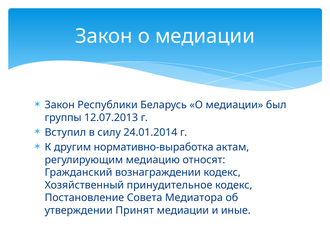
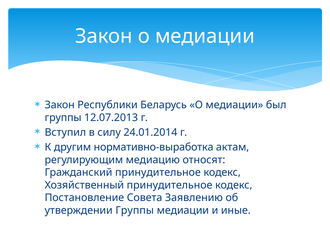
Гражданский вознаграждении: вознаграждении -> принудительное
Медиатора: Медиатора -> Заявлению
утверждении Принят: Принят -> Группы
